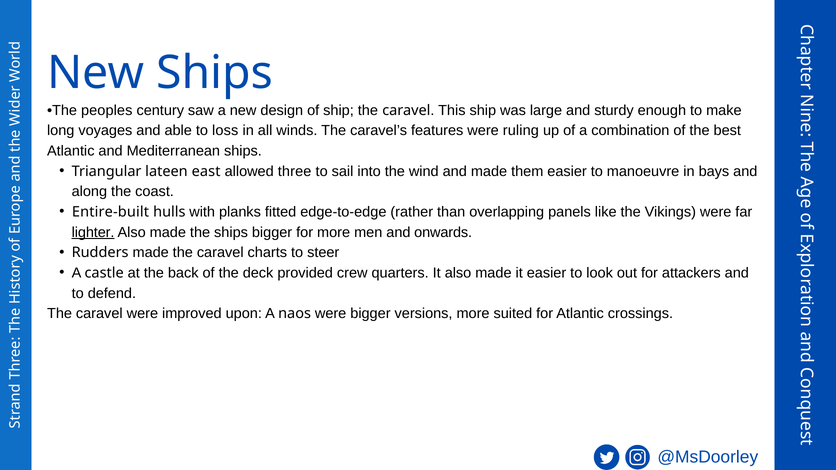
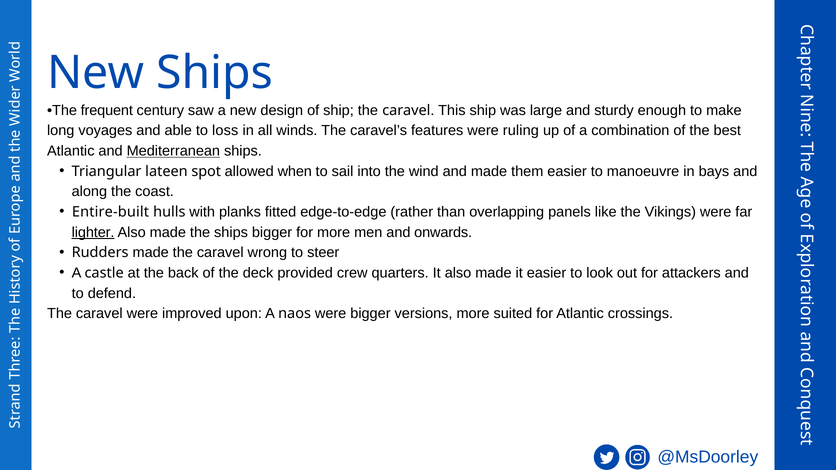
peoples: peoples -> frequent
Mediterranean underline: none -> present
east: east -> spot
three: three -> when
charts: charts -> wrong
